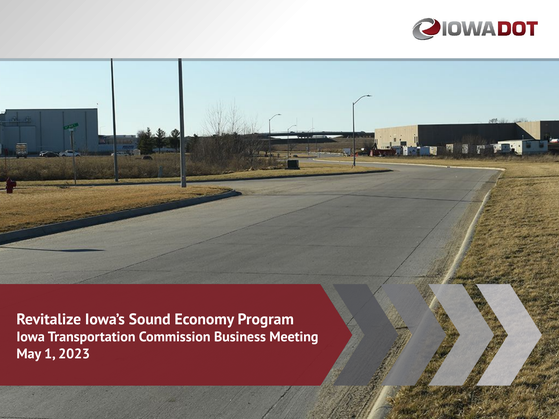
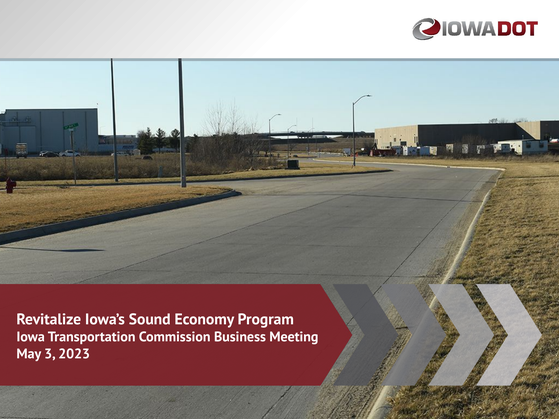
1: 1 -> 3
